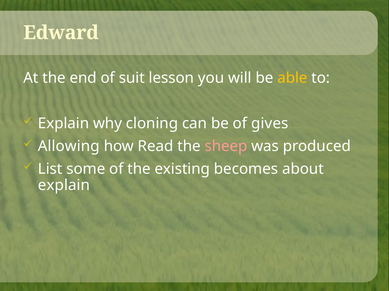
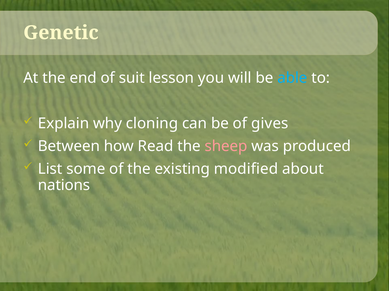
Edward: Edward -> Genetic
able colour: yellow -> light blue
Allowing: Allowing -> Between
becomes: becomes -> modified
explain at (64, 186): explain -> nations
